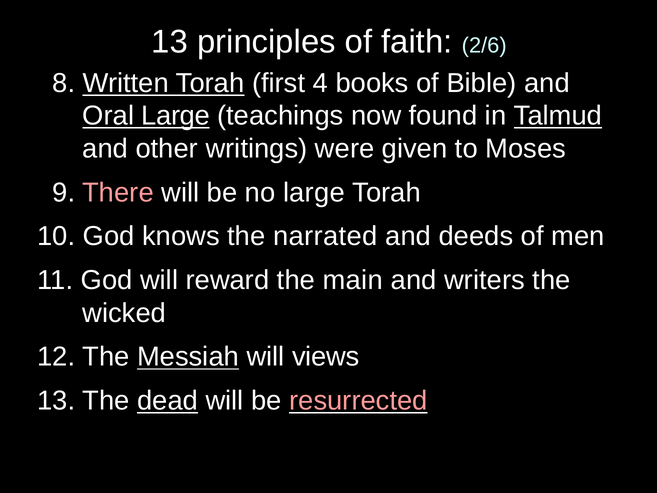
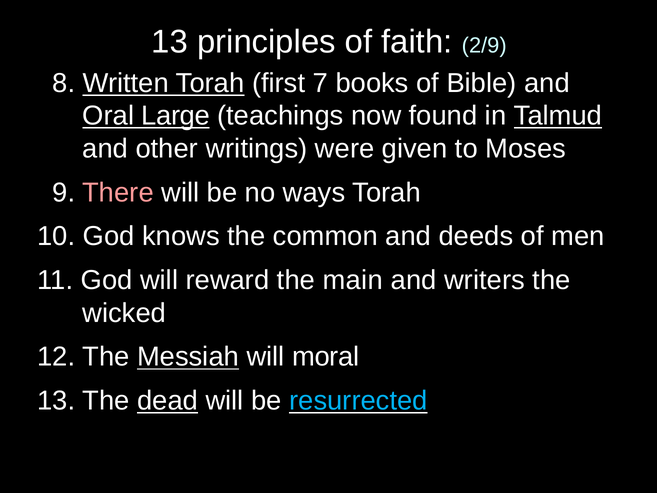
2/6: 2/6 -> 2/9
4: 4 -> 7
no large: large -> ways
narrated: narrated -> common
views: views -> moral
resurrected colour: pink -> light blue
